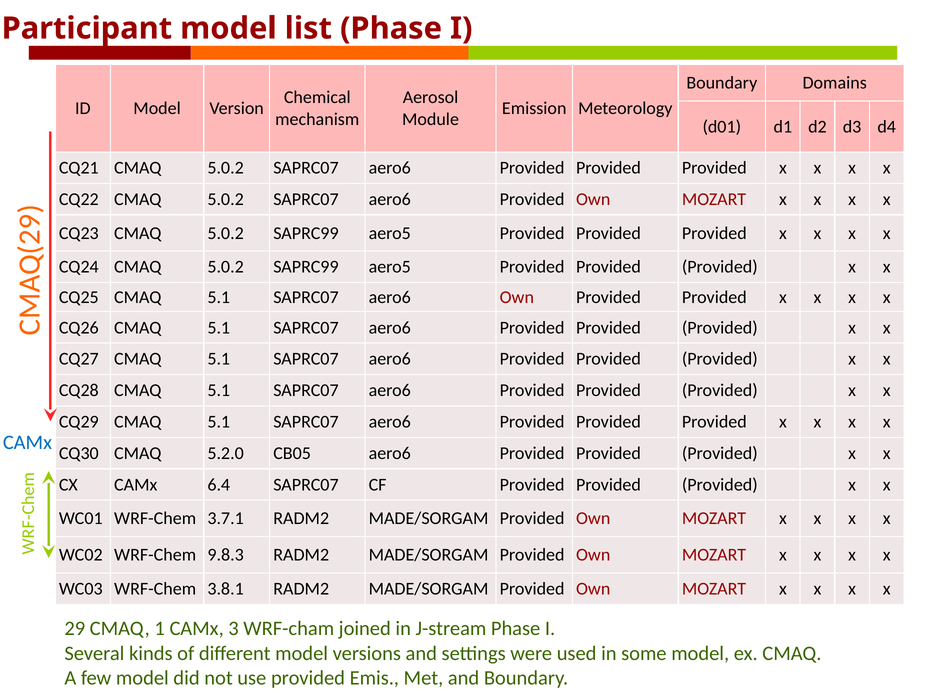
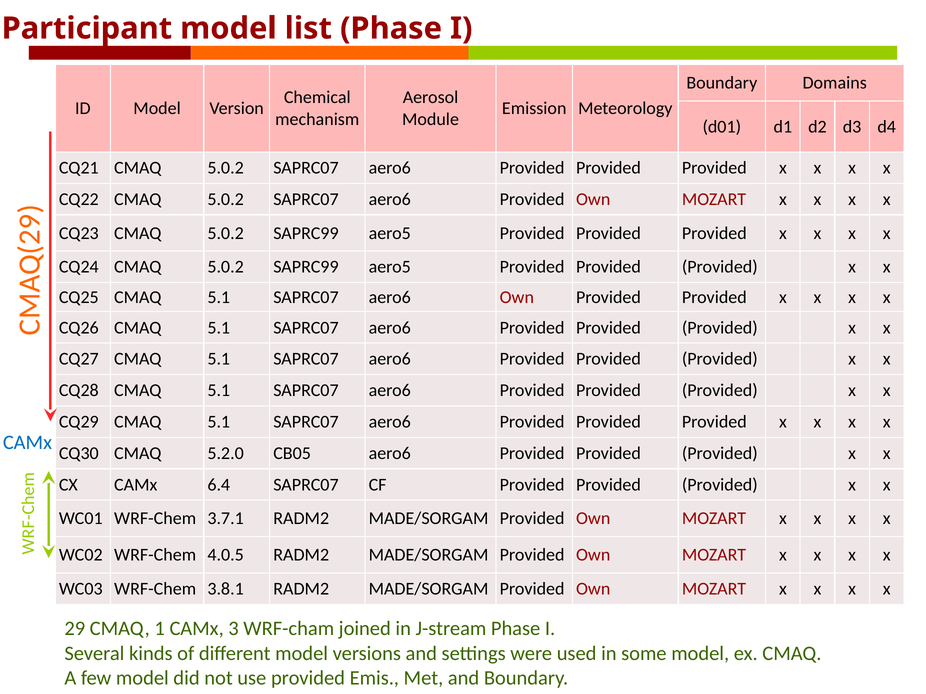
9.8.3: 9.8.3 -> 4.0.5
